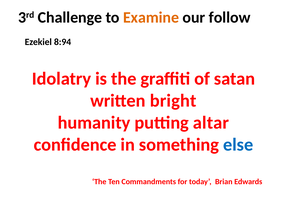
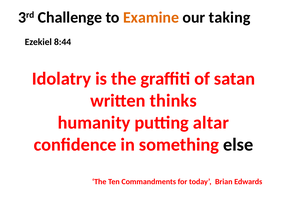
follow: follow -> taking
8:94: 8:94 -> 8:44
bright: bright -> thinks
else colour: blue -> black
